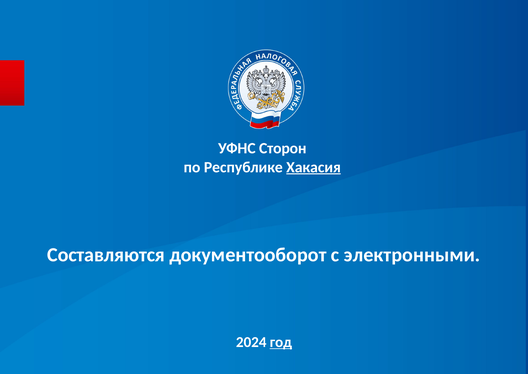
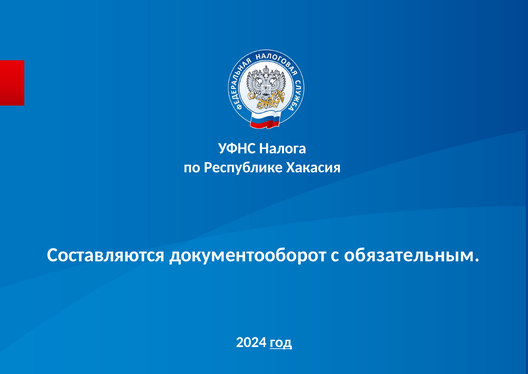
Сторон: Сторон -> Налога
Хакасия underline: present -> none
электронными: электронными -> обязательным
